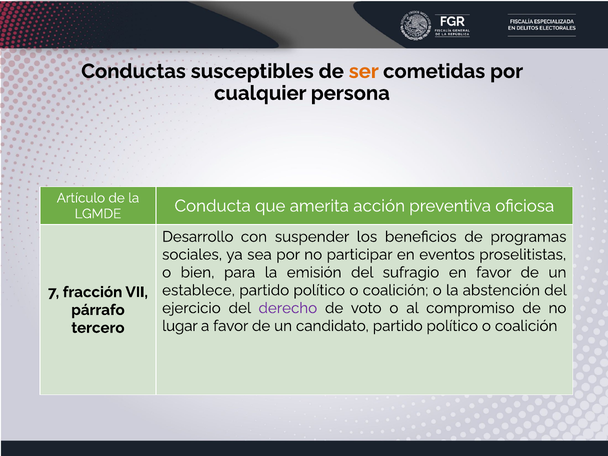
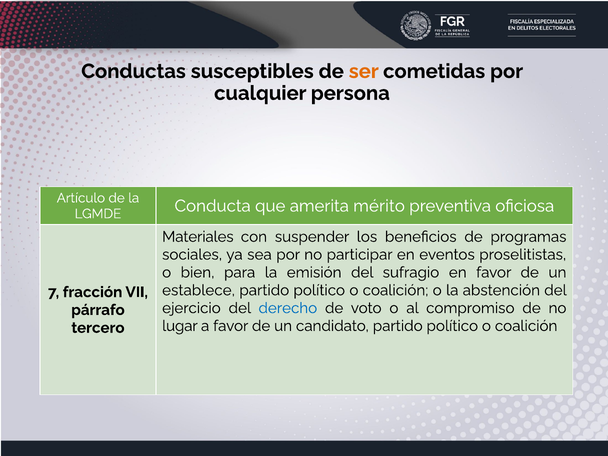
acción: acción -> mérito
Desarrollo: Desarrollo -> Materiales
derecho colour: purple -> blue
